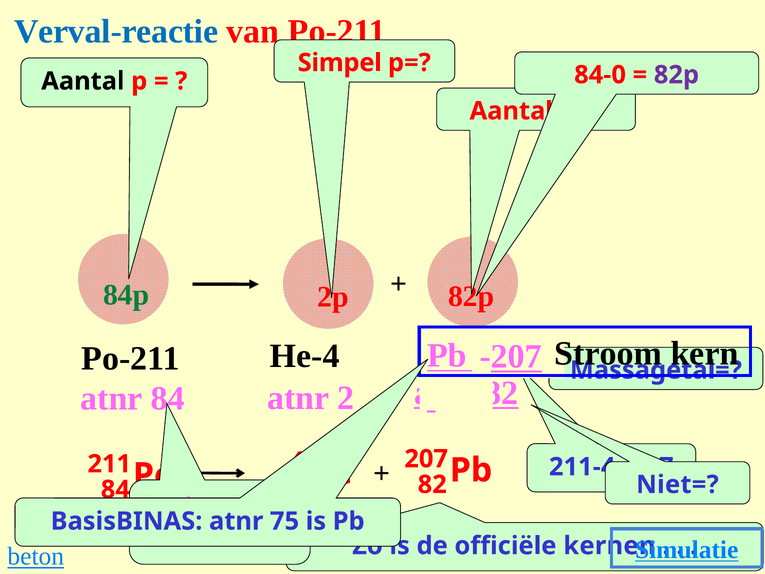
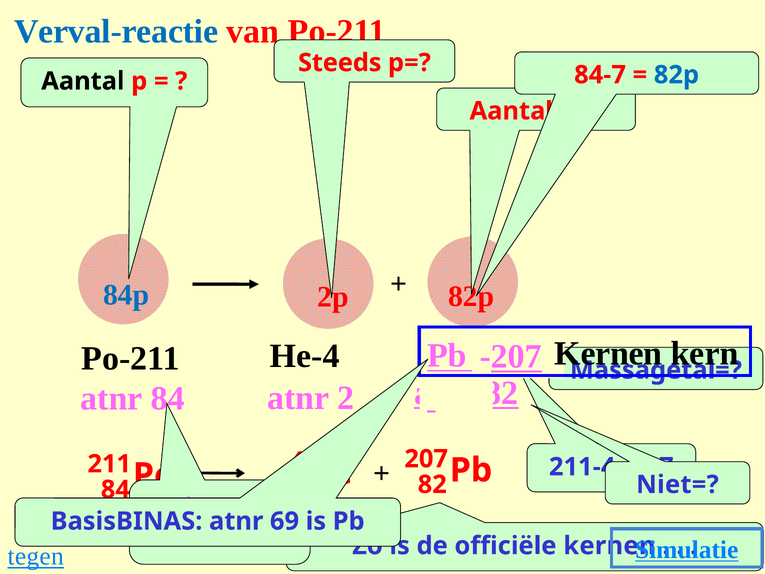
Simpel: Simpel -> Steeds
84-0: 84-0 -> 84-7
82p at (676, 75) colour: purple -> blue
84p colour: green -> blue
Stroom at (608, 354): Stroom -> Kernen
75: 75 -> 69
beton: beton -> tegen
